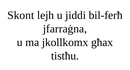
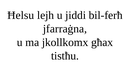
Skont: Skont -> Ħelsu
